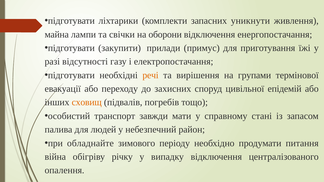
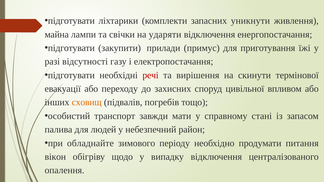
оборони: оборони -> ударяти
речі colour: orange -> red
групами: групами -> скинути
епідемій: епідемій -> впливом
війна: війна -> вікон
річку: річку -> щодо
